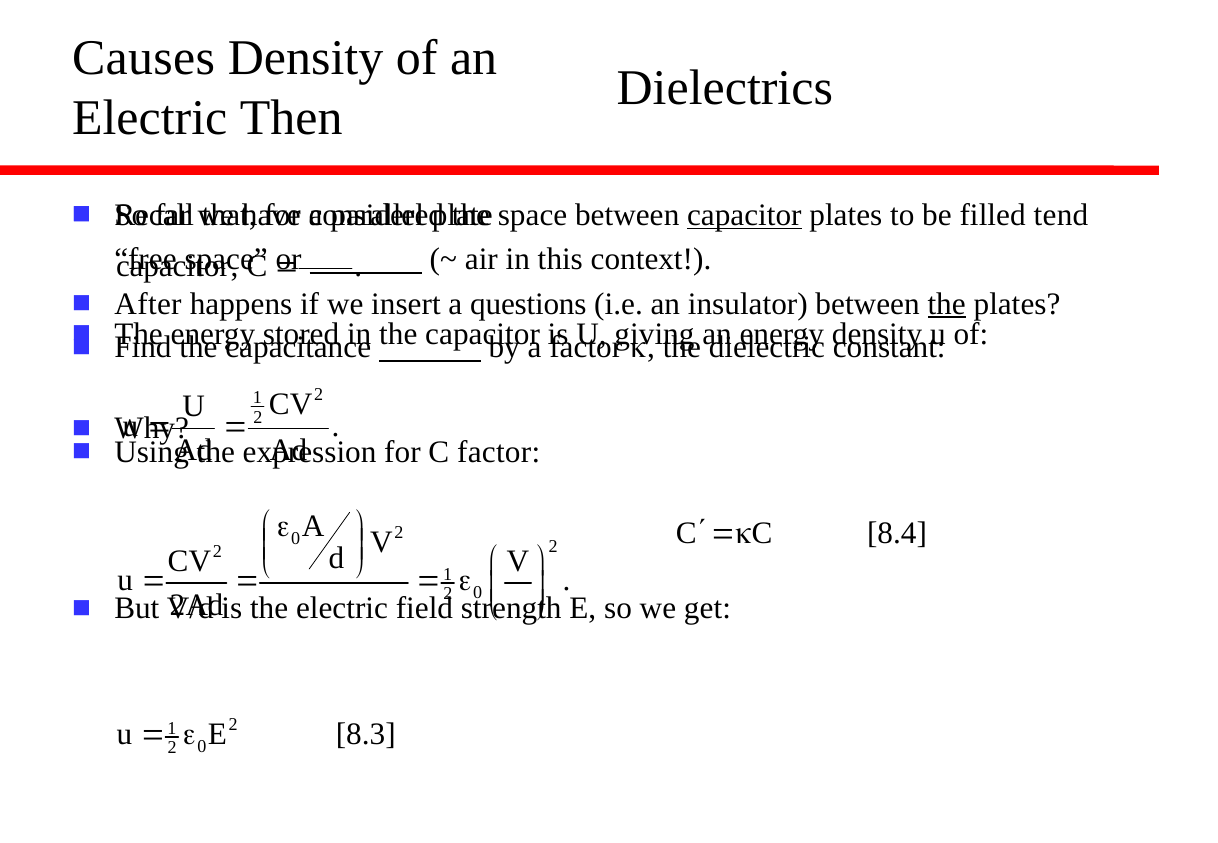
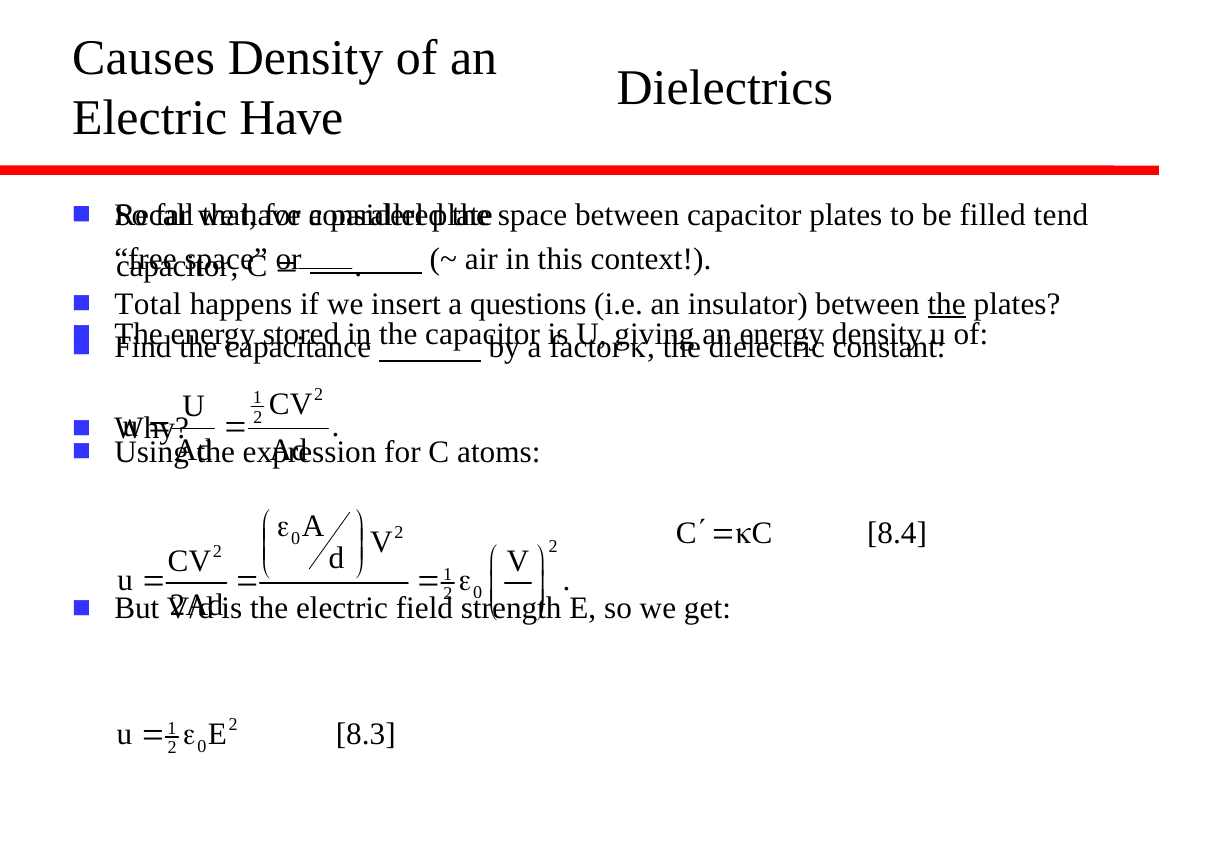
Electric Then: Then -> Have
capacitor at (744, 215) underline: present -> none
After: After -> Total
C factor: factor -> atoms
